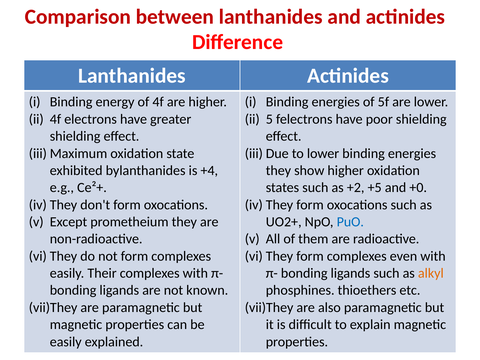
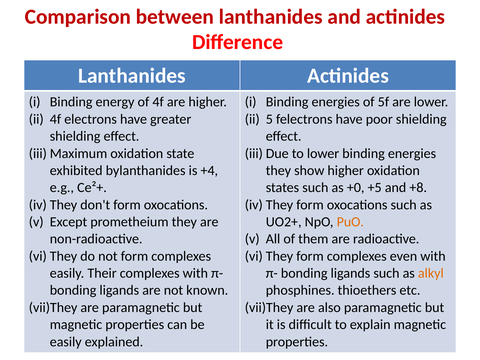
+2: +2 -> +0
+0: +0 -> +8
PuO colour: blue -> orange
